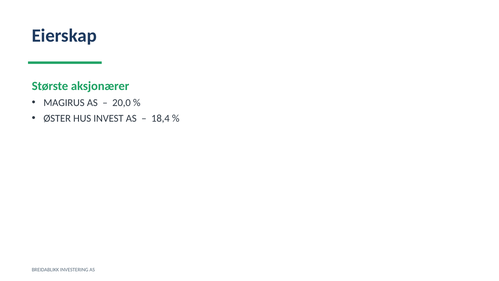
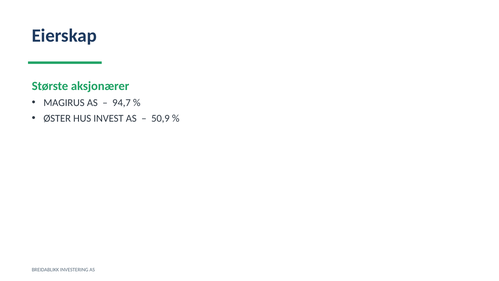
20,0: 20,0 -> 94,7
18,4: 18,4 -> 50,9
